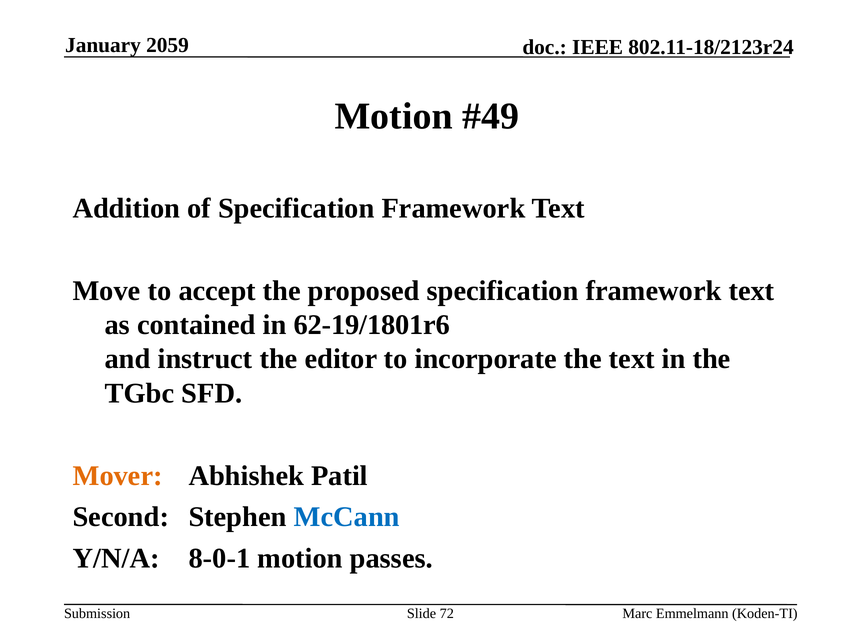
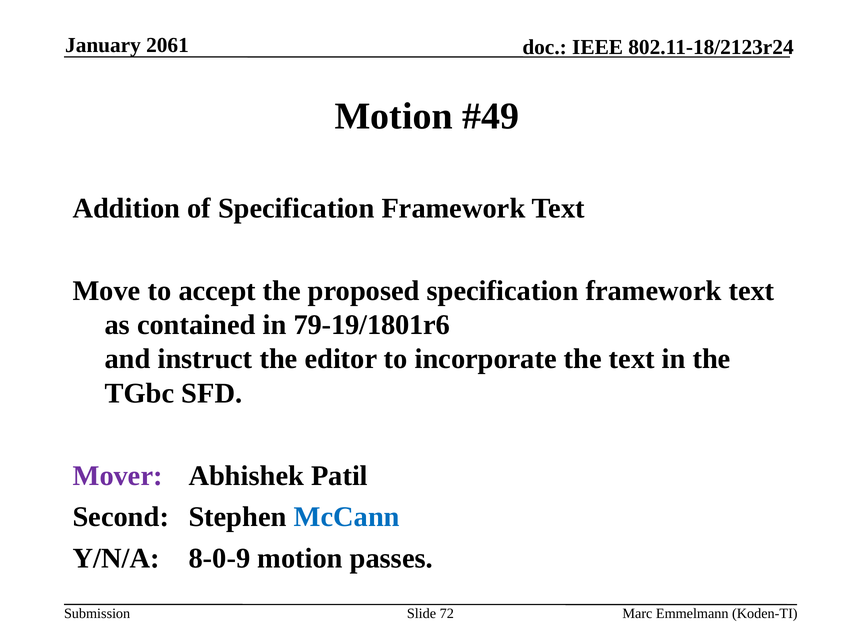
2059: 2059 -> 2061
62-19/1801r6: 62-19/1801r6 -> 79-19/1801r6
Mover colour: orange -> purple
8-0-1: 8-0-1 -> 8-0-9
